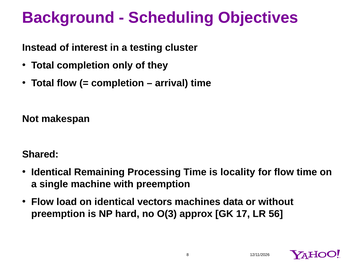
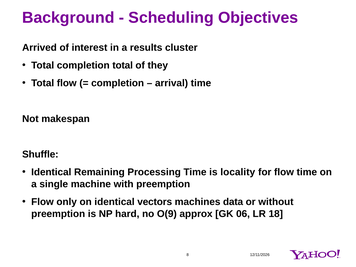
Instead: Instead -> Arrived
testing: testing -> results
completion only: only -> total
Shared: Shared -> Shuffle
load: load -> only
O(3: O(3 -> O(9
17: 17 -> 06
56: 56 -> 18
